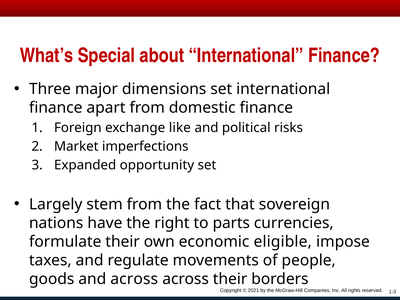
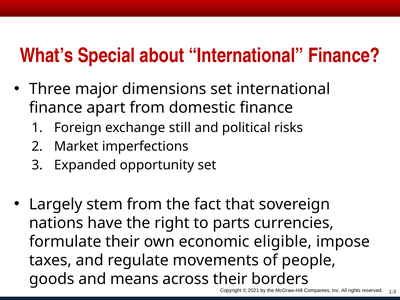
like: like -> still
and across: across -> means
